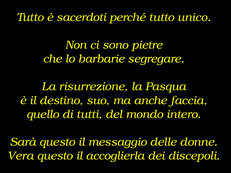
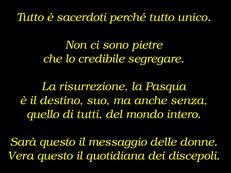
barbarie: barbarie -> credibile
faccia: faccia -> senza
accoglierla: accoglierla -> quotidiana
